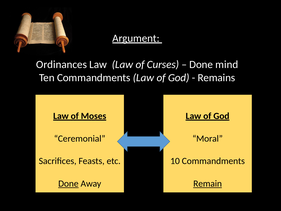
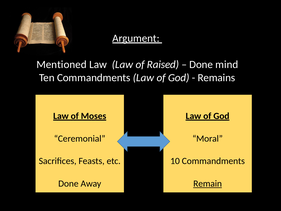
Ordinances: Ordinances -> Mentioned
Curses: Curses -> Raised
Done at (68, 183) underline: present -> none
